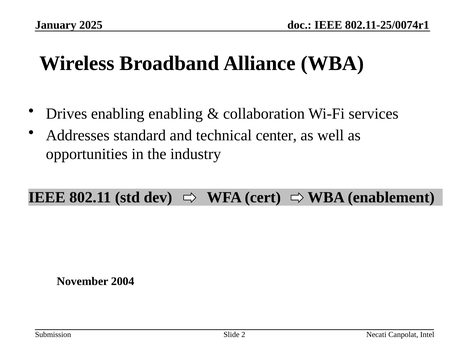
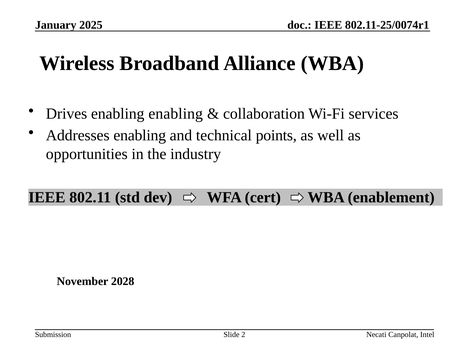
Addresses standard: standard -> enabling
center: center -> points
2004: 2004 -> 2028
